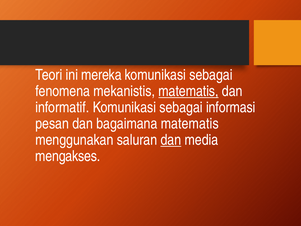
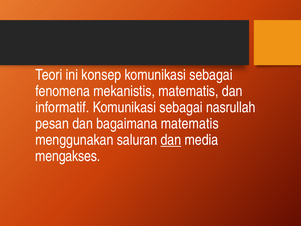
mereka: mereka -> konsep
matematis at (188, 91) underline: present -> none
informasi: informasi -> nasrullah
